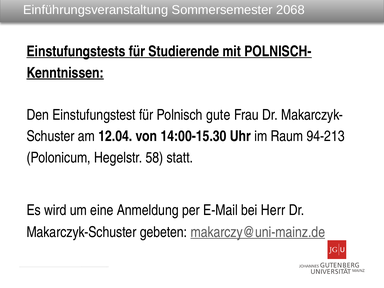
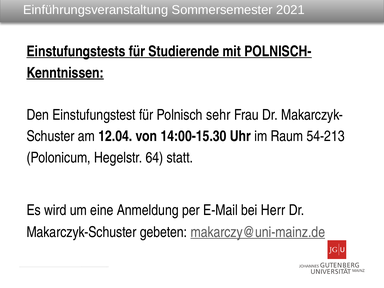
2068: 2068 -> 2021
gute: gute -> sehr
94-213: 94-213 -> 54-213
58: 58 -> 64
